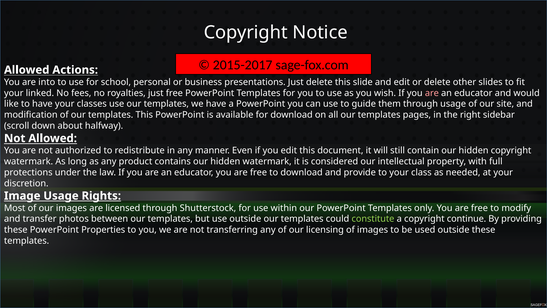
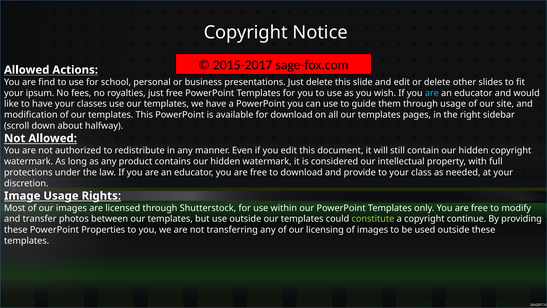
into: into -> find
linked: linked -> ipsum
are at (432, 93) colour: pink -> light blue
